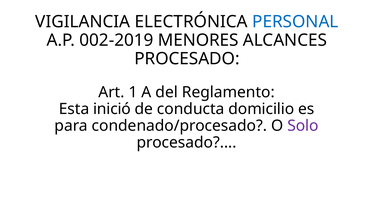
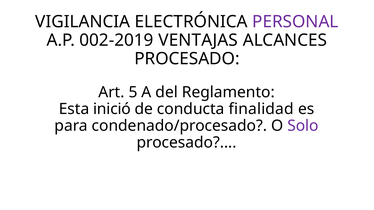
PERSONAL colour: blue -> purple
MENORES: MENORES -> VENTAJAS
1: 1 -> 5
domicilio: domicilio -> finalidad
